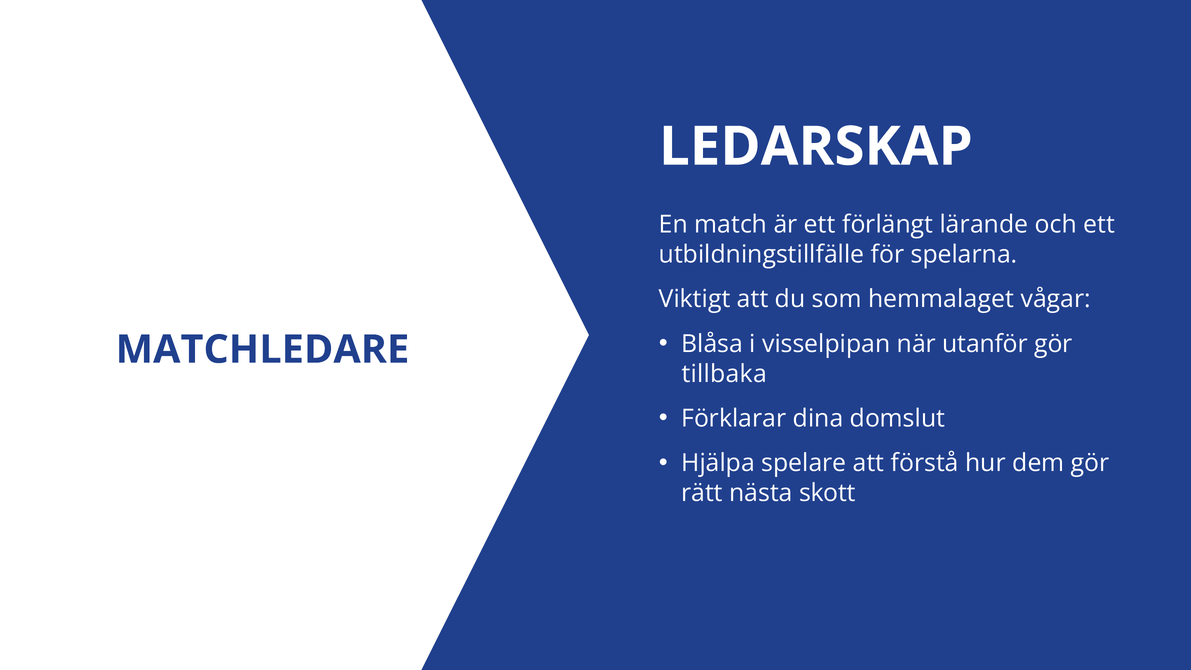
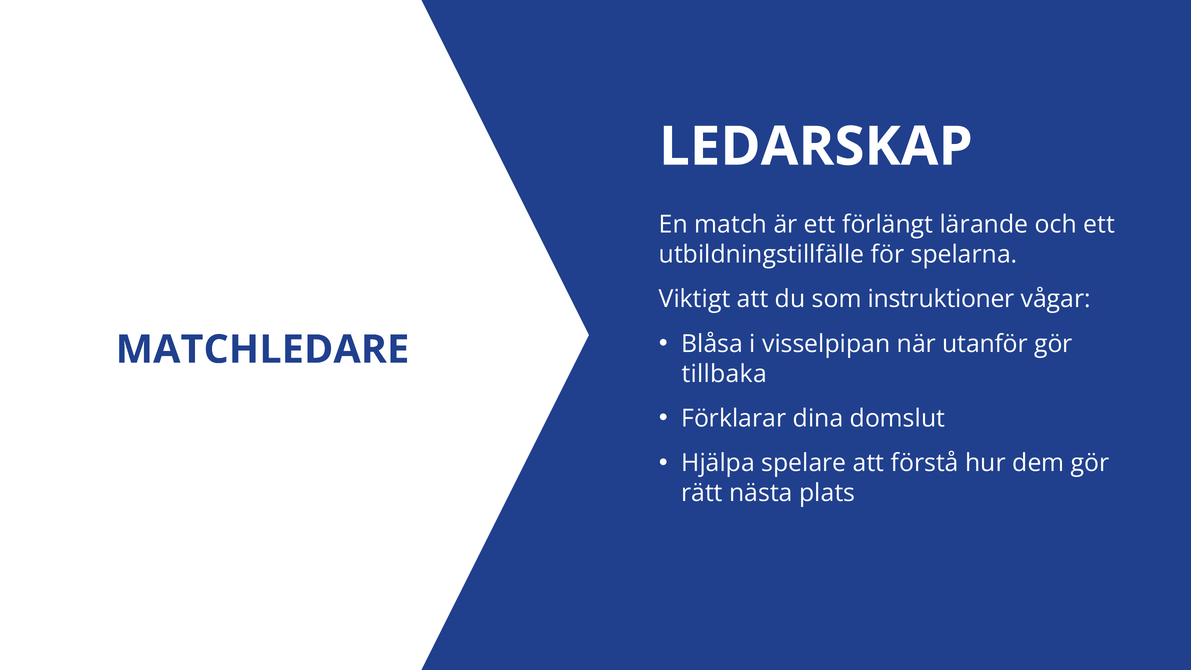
hemmalaget: hemmalaget -> instruktioner
skott: skott -> plats
